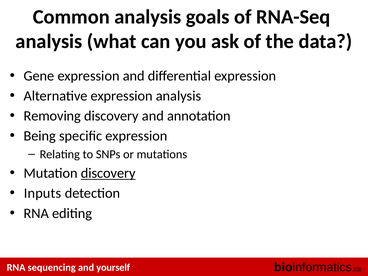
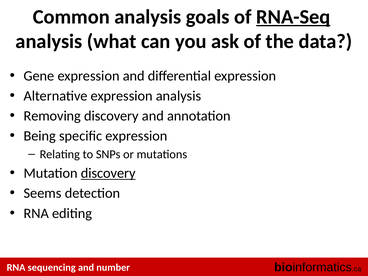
RNA-Seq underline: none -> present
Inputs: Inputs -> Seems
yourself: yourself -> number
